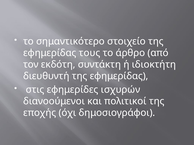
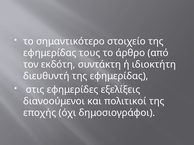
ισχυρών: ισχυρών -> εξελίξεις
